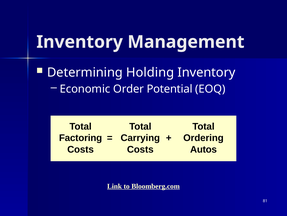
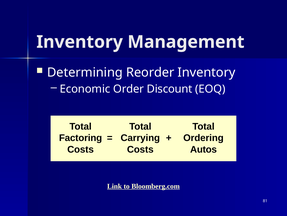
Holding: Holding -> Reorder
Potential: Potential -> Discount
